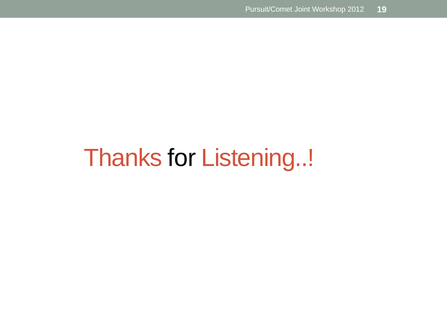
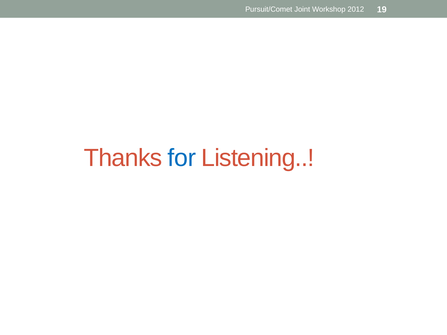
for colour: black -> blue
